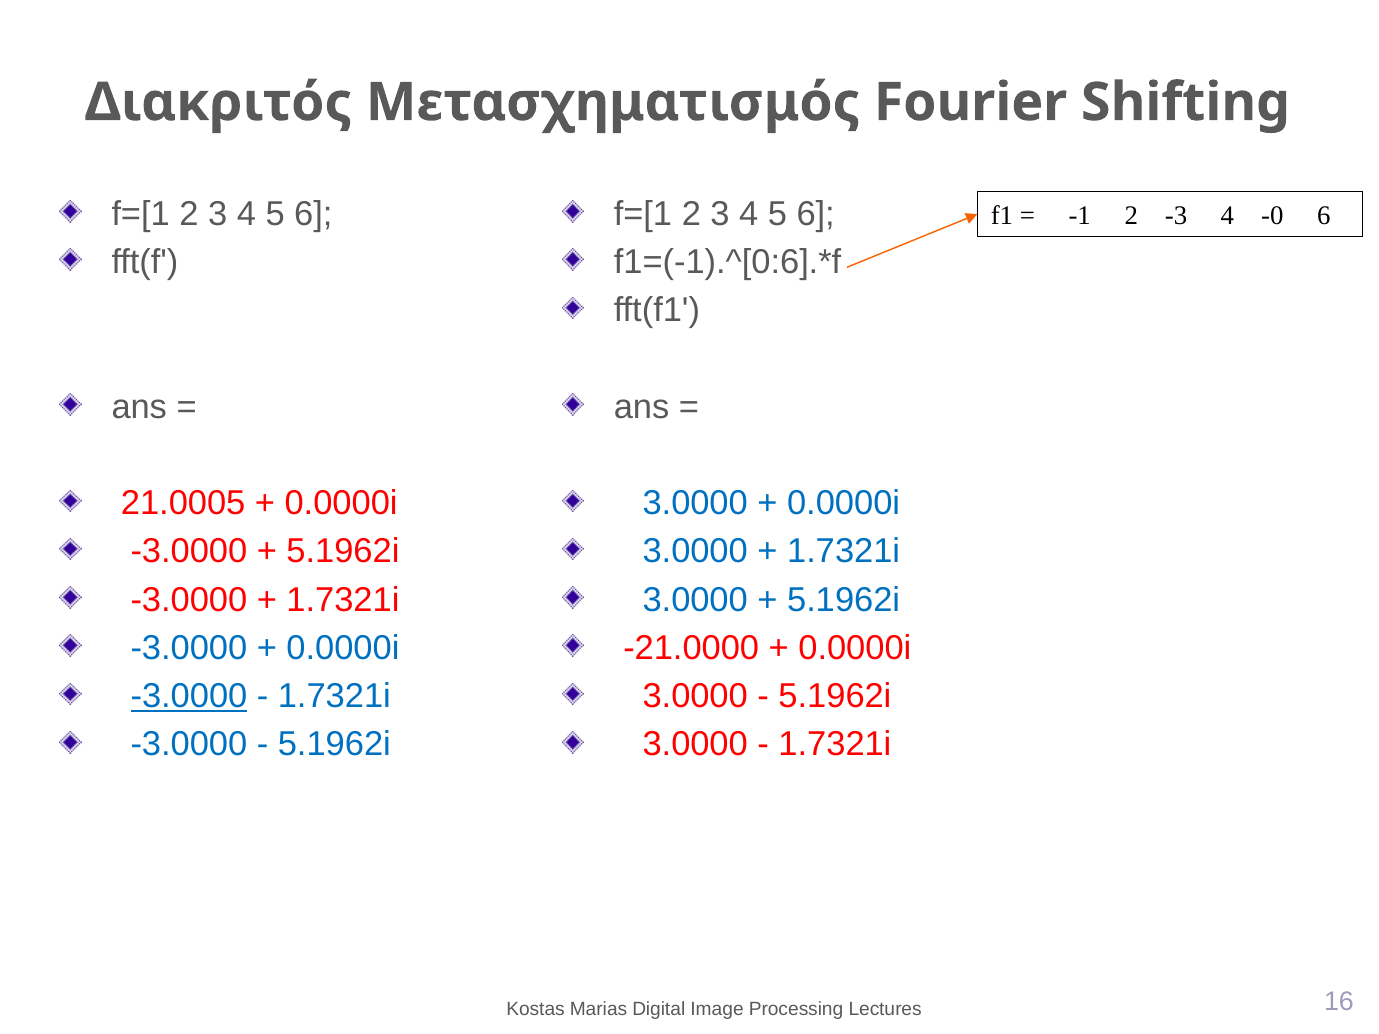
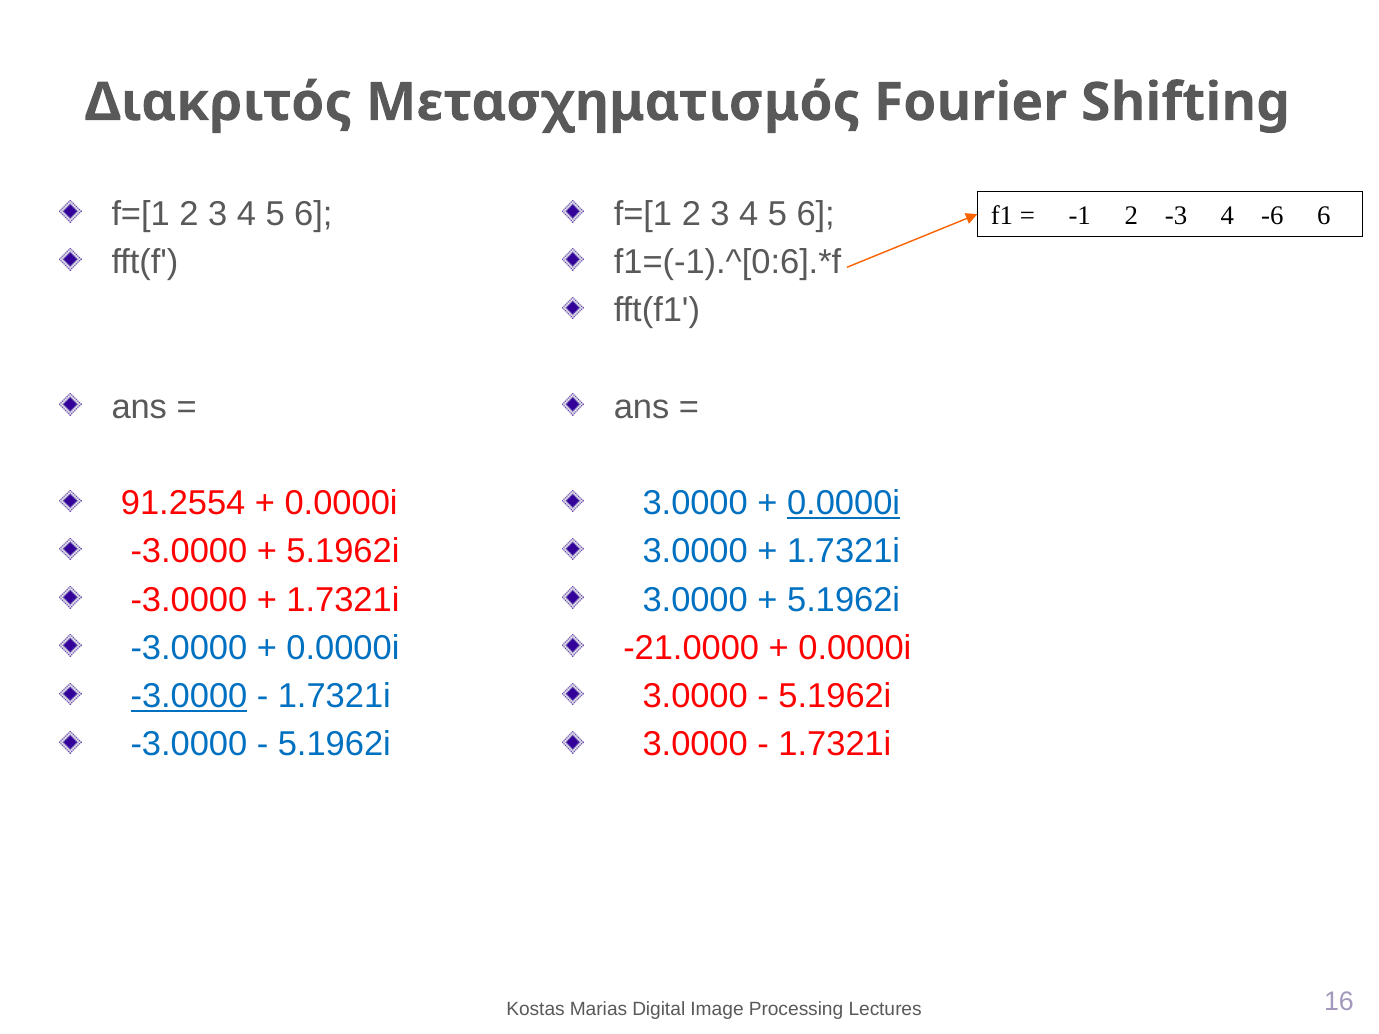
-0: -0 -> -6
21.0005: 21.0005 -> 91.2554
0.0000i at (844, 503) underline: none -> present
